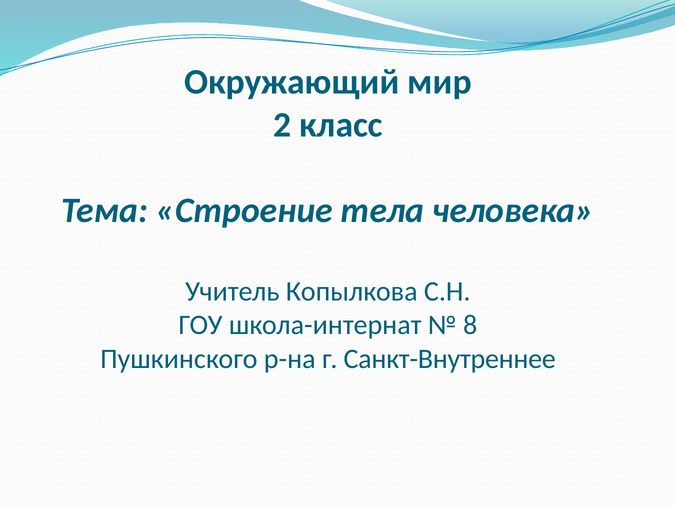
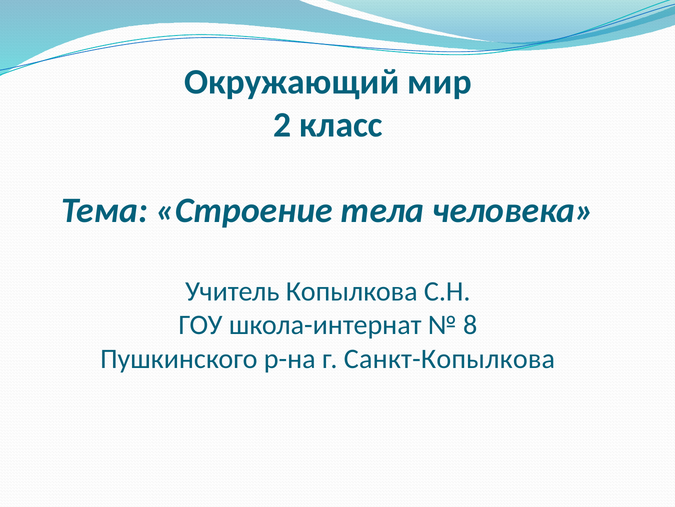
Санкт-Внутреннее: Санкт-Внутреннее -> Санкт-Копылкова
